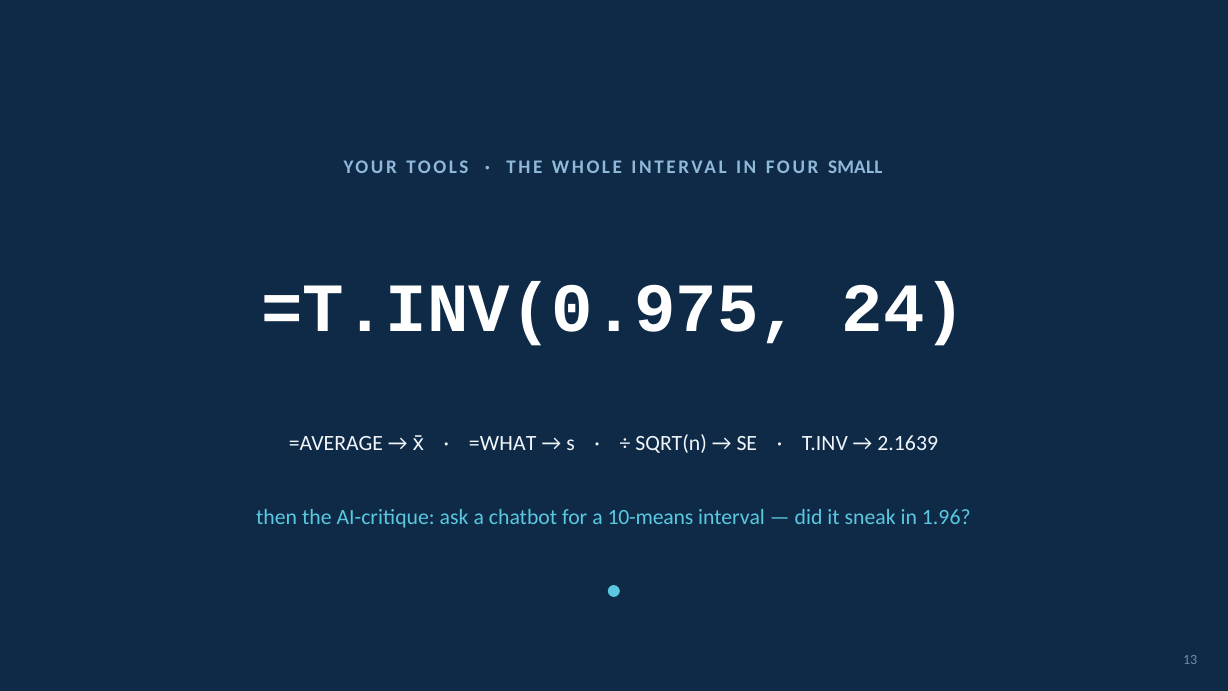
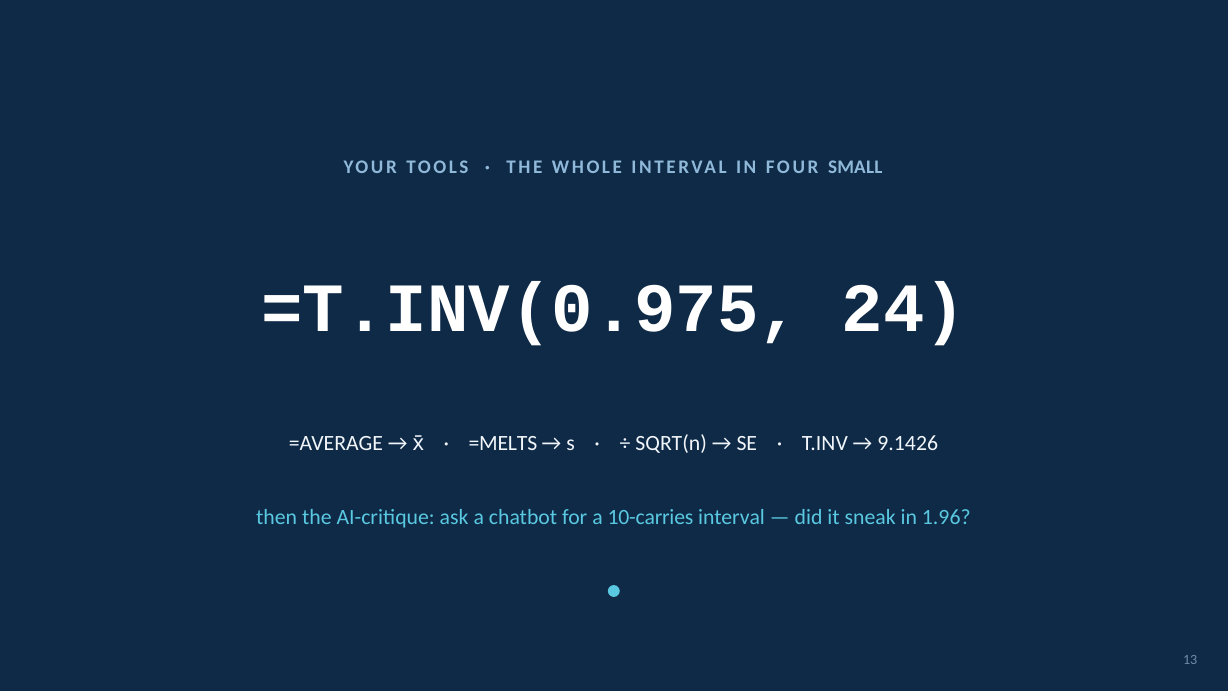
=WHAT: =WHAT -> =MELTS
2.1639: 2.1639 -> 9.1426
10-means: 10-means -> 10-carries
